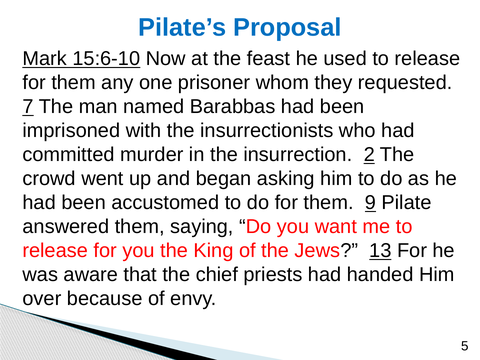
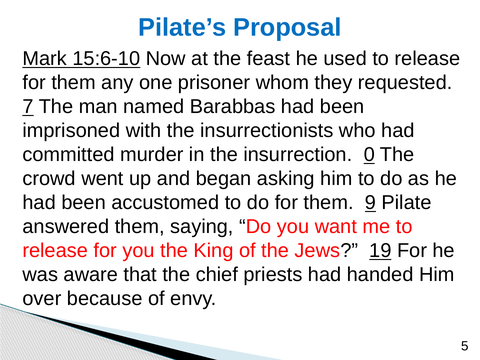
2: 2 -> 0
13: 13 -> 19
